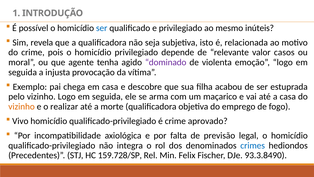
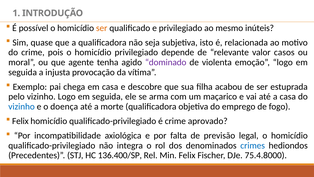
ser at (102, 28) colour: blue -> orange
revela: revela -> quase
vizinho at (22, 106) colour: orange -> blue
realizar: realizar -> doença
Vivo at (20, 121): Vivo -> Felix
159.728/SP: 159.728/SP -> 136.400/SP
93.3.8490: 93.3.8490 -> 75.4.8000
